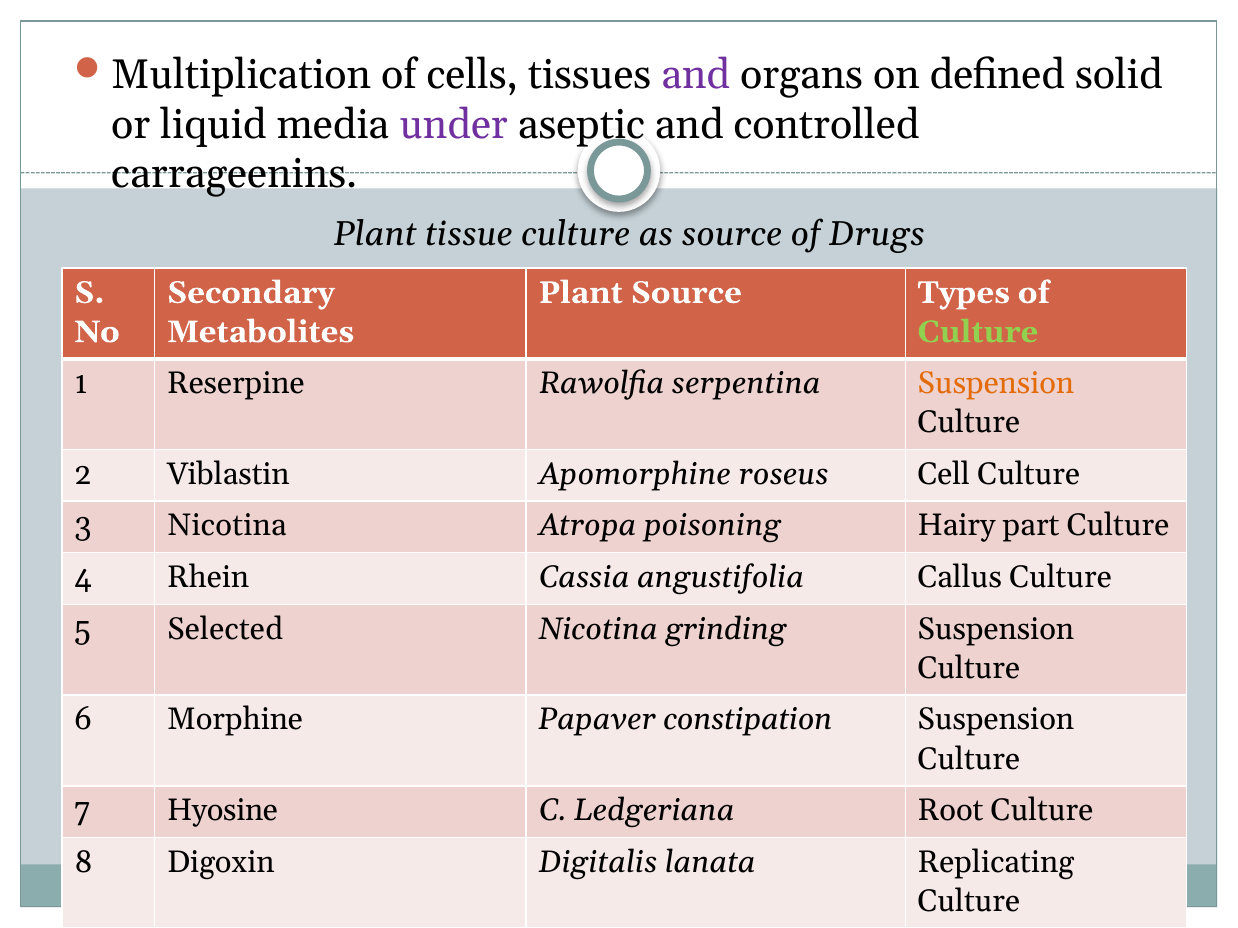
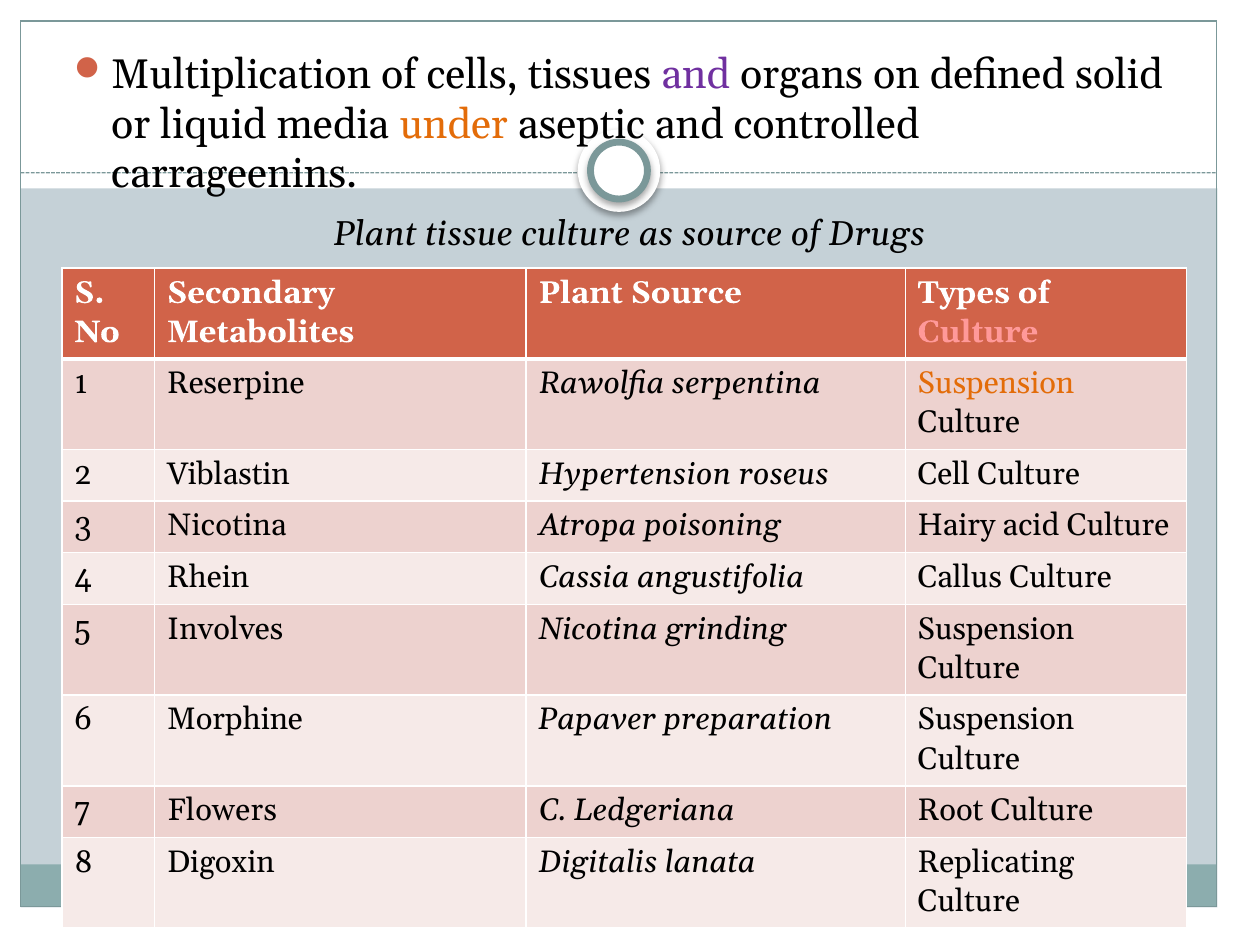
under colour: purple -> orange
Culture at (978, 332) colour: light green -> pink
Apomorphine: Apomorphine -> Hypertension
part: part -> acid
Selected: Selected -> Involves
constipation: constipation -> preparation
Hyosine: Hyosine -> Flowers
